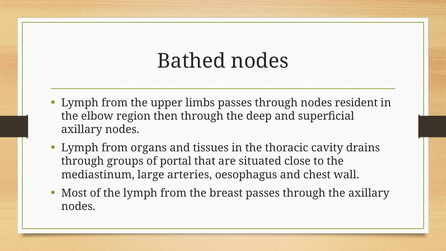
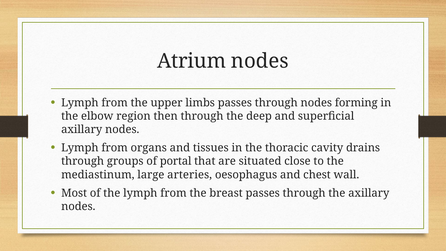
Bathed: Bathed -> Atrium
resident: resident -> forming
